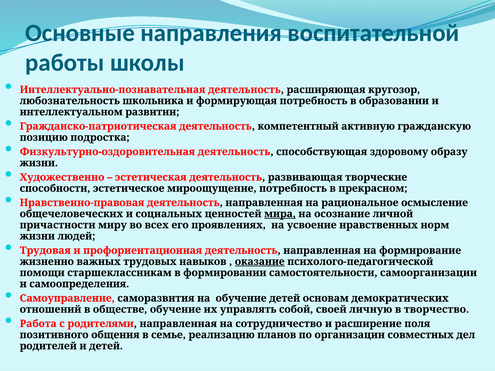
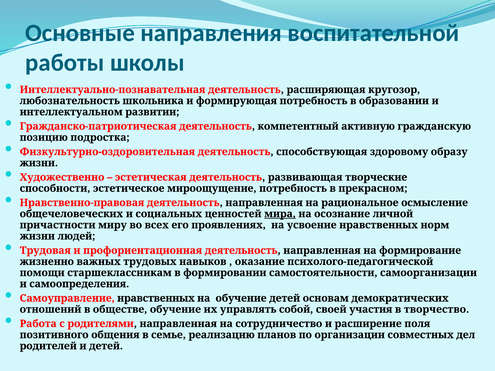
оказание underline: present -> none
Самоуправление саморазвития: саморазвития -> нравственных
личную: личную -> участия
